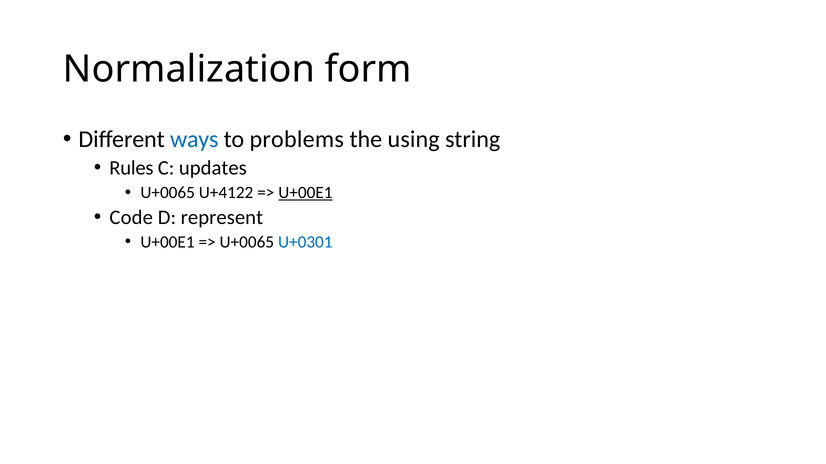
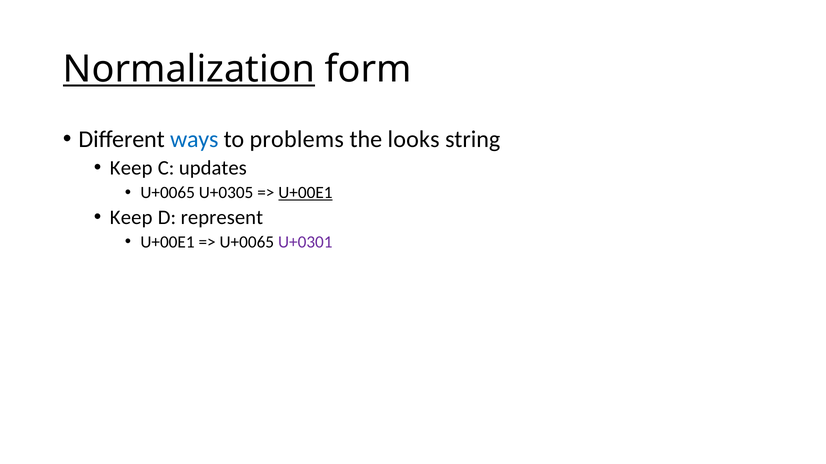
Normalization underline: none -> present
using: using -> looks
Rules at (131, 168): Rules -> Keep
U+4122: U+4122 -> U+0305
Code at (131, 218): Code -> Keep
U+0301 colour: blue -> purple
